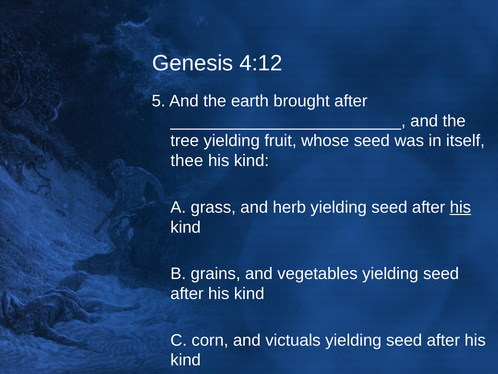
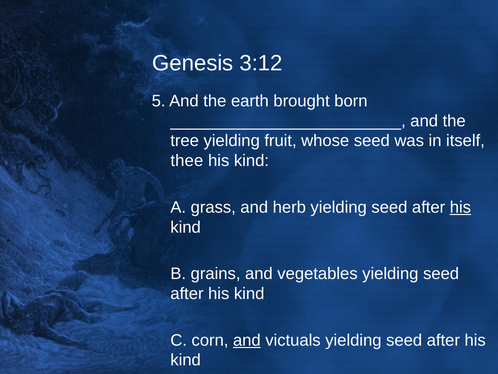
4:12: 4:12 -> 3:12
brought after: after -> born
and at (247, 340) underline: none -> present
